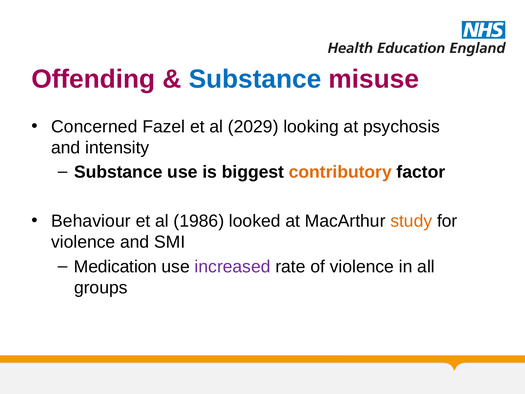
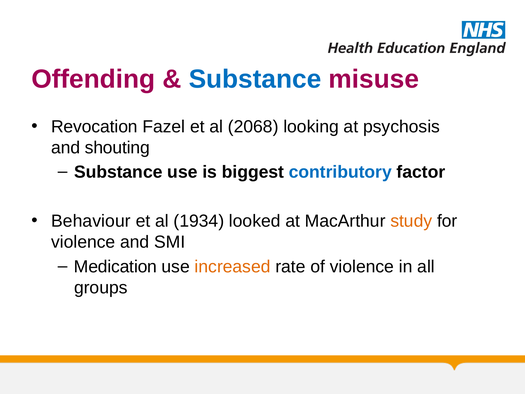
Concerned: Concerned -> Revocation
2029: 2029 -> 2068
intensity: intensity -> shouting
contributory colour: orange -> blue
1986: 1986 -> 1934
increased colour: purple -> orange
